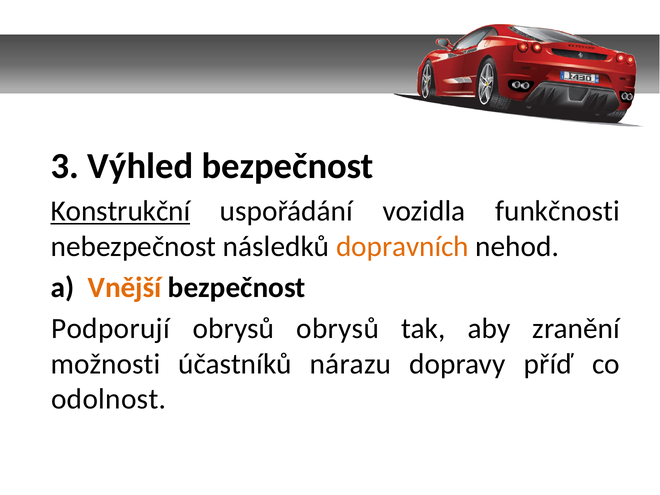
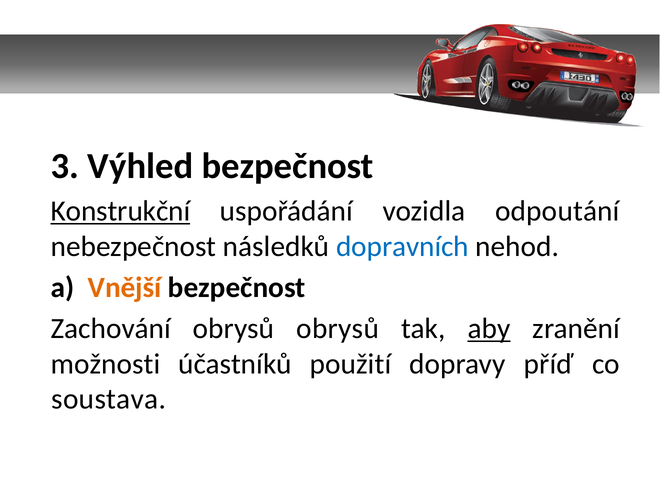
funkčnosti: funkčnosti -> odpoutání
dopravních colour: orange -> blue
Podporují: Podporují -> Zachování
aby underline: none -> present
nárazu: nárazu -> použití
odolnost: odolnost -> soustava
